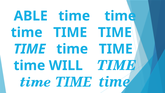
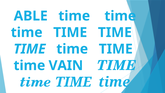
WILL: WILL -> VAIN
